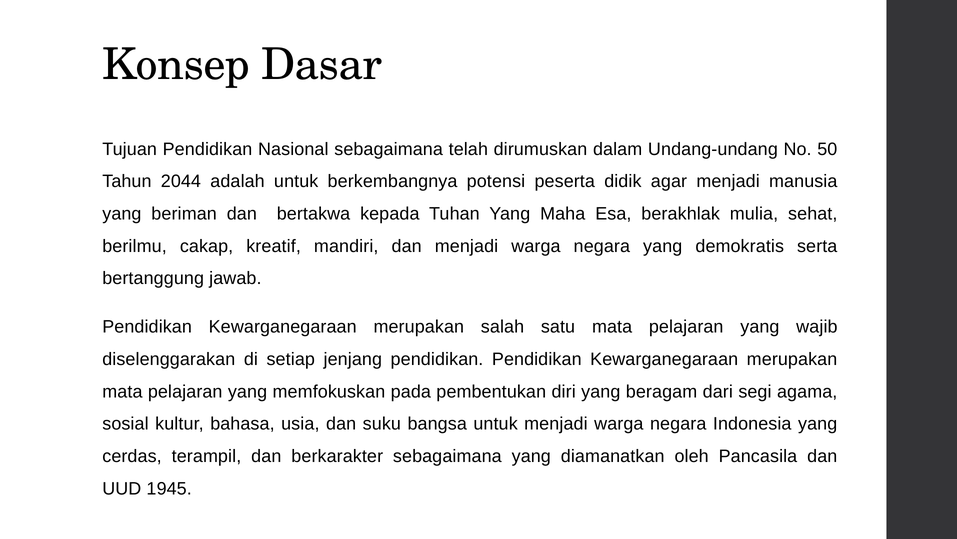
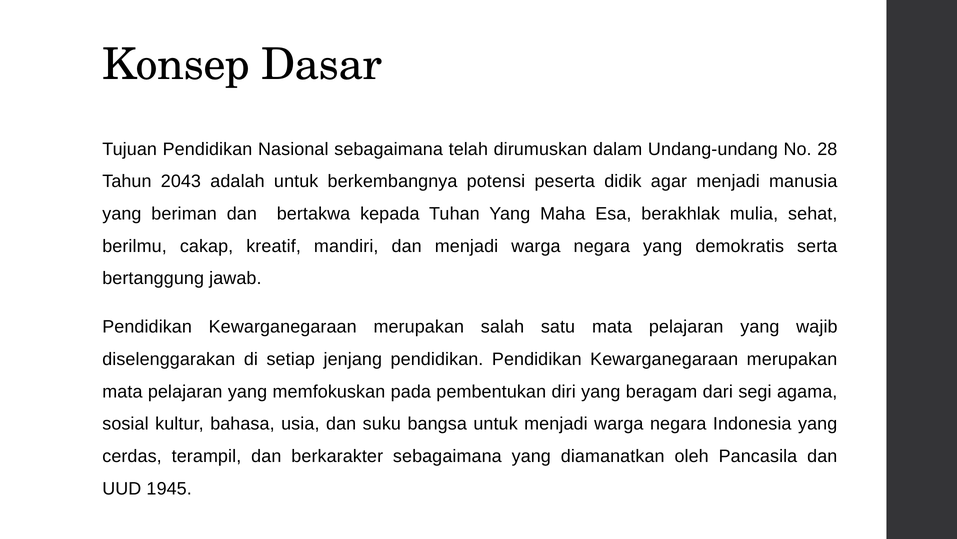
50: 50 -> 28
2044: 2044 -> 2043
